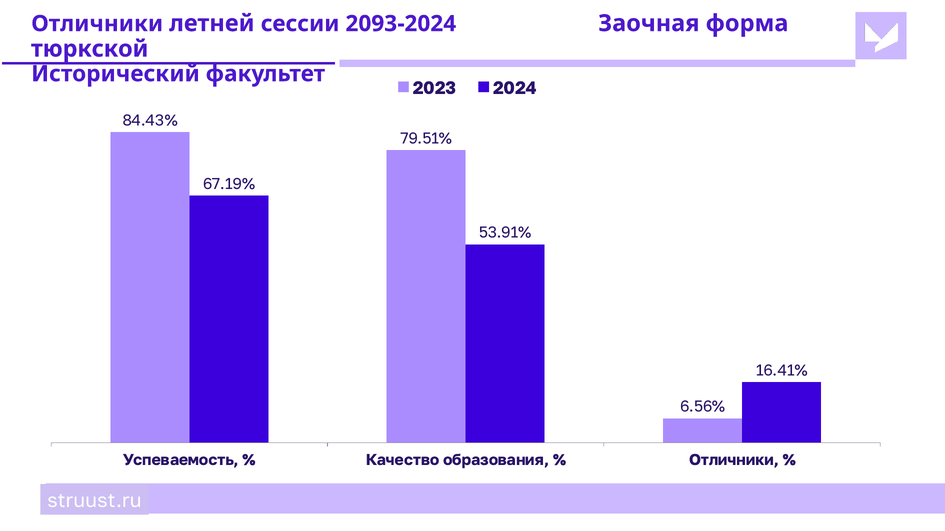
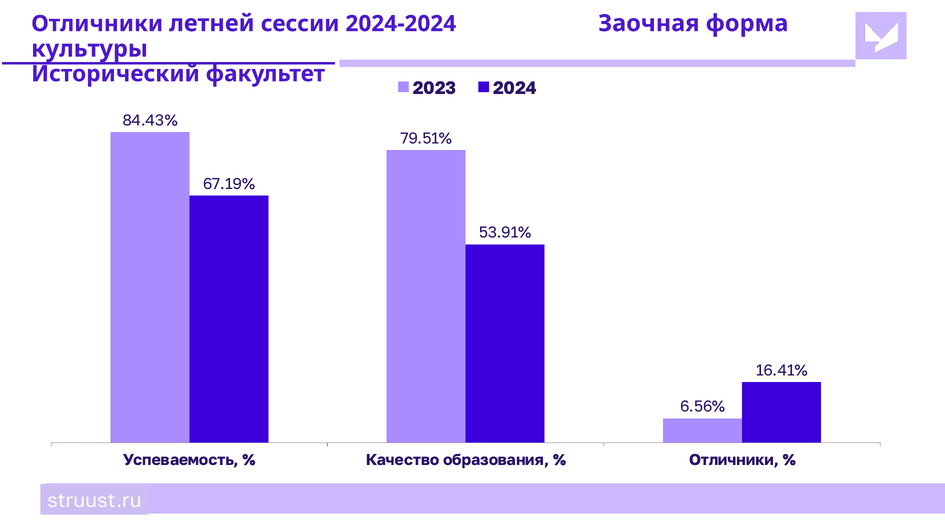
2093-2024: 2093-2024 -> 2024-2024
тюркской: тюркской -> культуры
